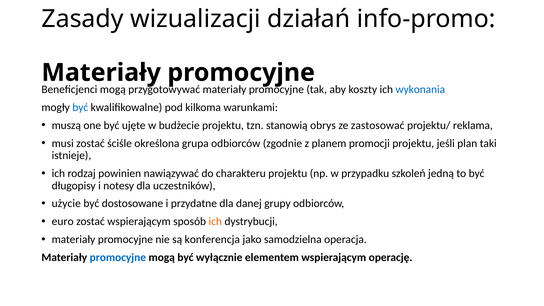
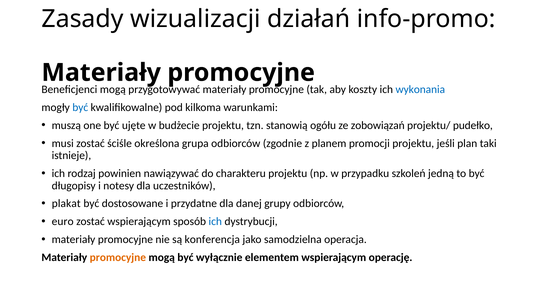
obrys: obrys -> ogółu
zastosować: zastosować -> zobowiązań
reklama: reklama -> pudełko
użycie: użycie -> plakat
ich at (215, 221) colour: orange -> blue
promocyjne at (118, 257) colour: blue -> orange
